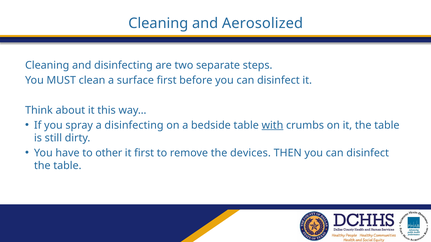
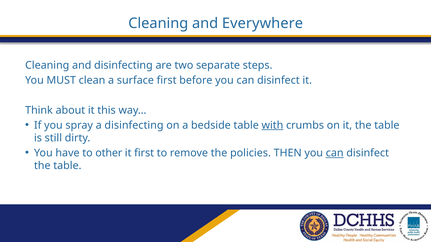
Aerosolized: Aerosolized -> Everywhere
devices: devices -> policies
can at (335, 153) underline: none -> present
